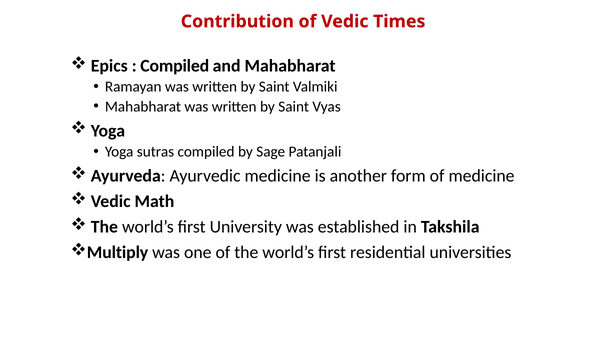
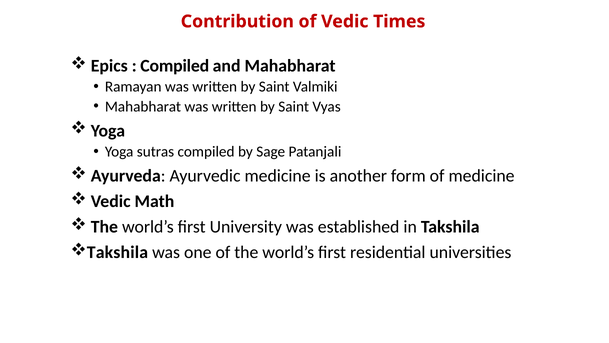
Multiply at (118, 252): Multiply -> Takshila
